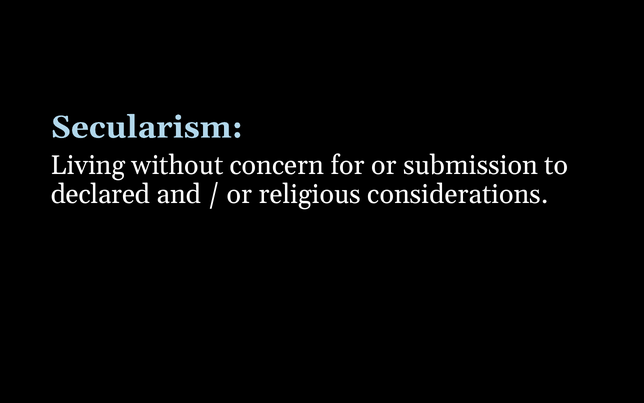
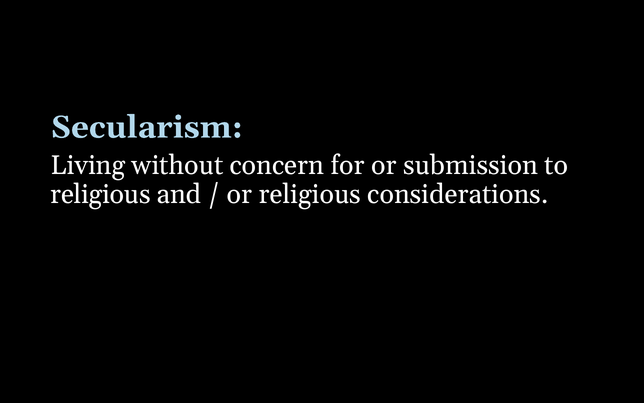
declared at (101, 194): declared -> religious
